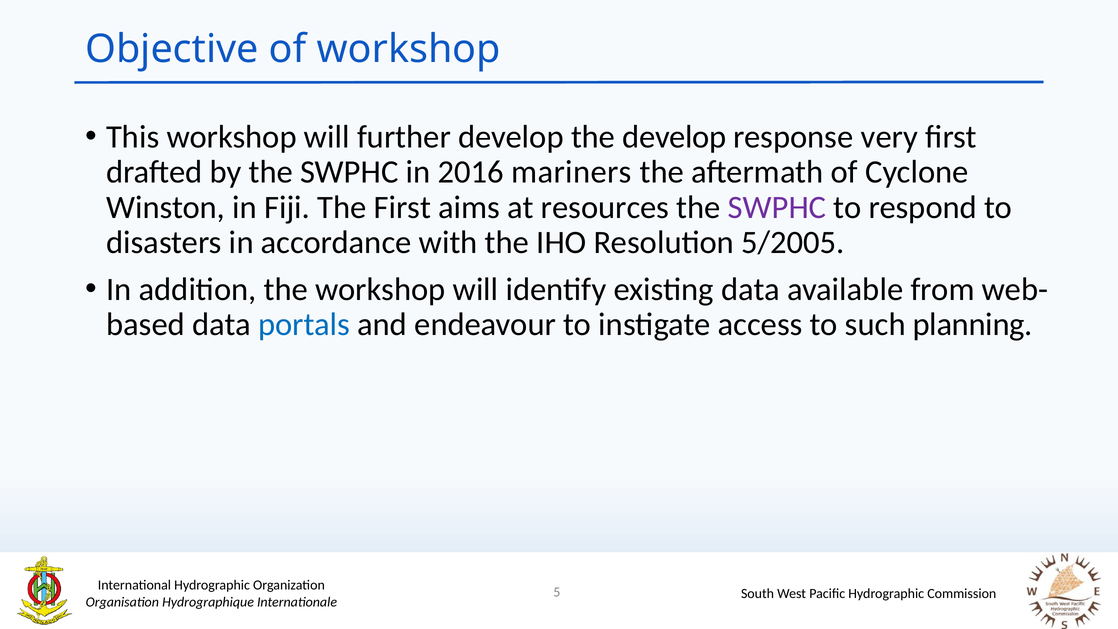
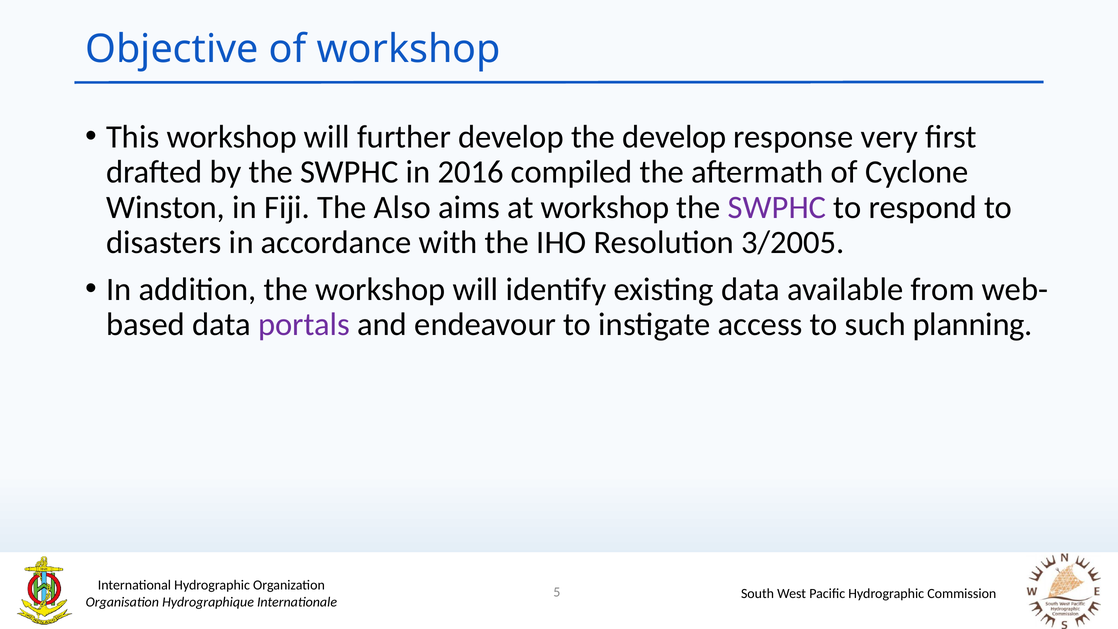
mariners: mariners -> compiled
The First: First -> Also
at resources: resources -> workshop
5/2005: 5/2005 -> 3/2005
portals colour: blue -> purple
